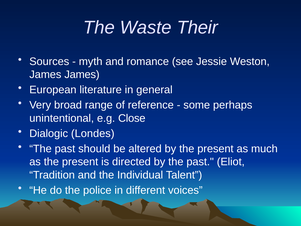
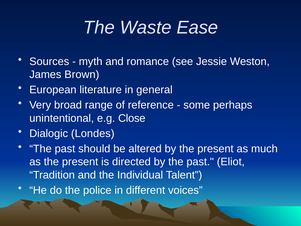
Their: Their -> Ease
James James: James -> Brown
